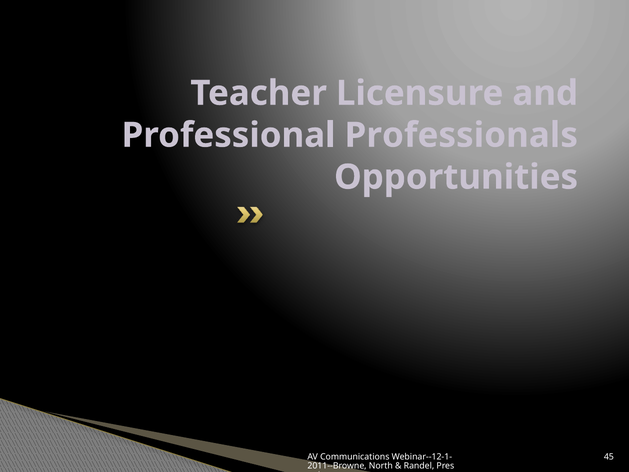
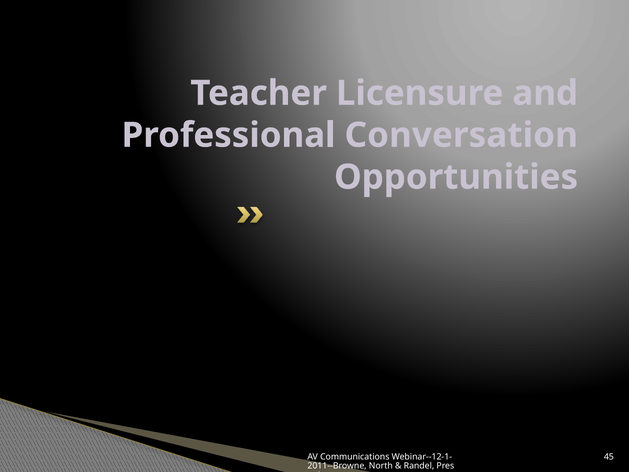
Professionals: Professionals -> Conversation
